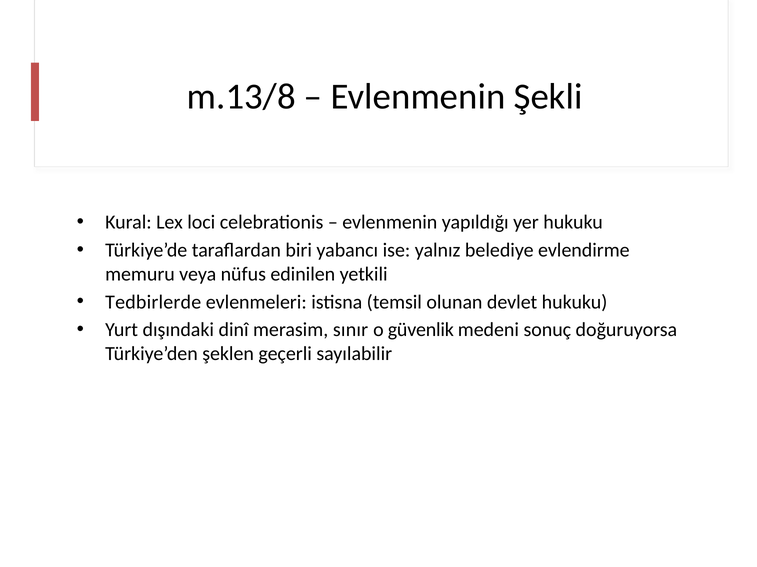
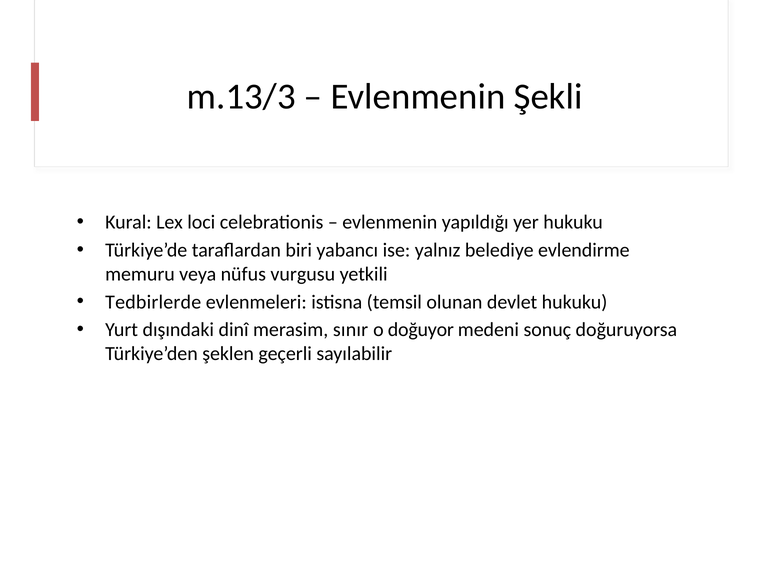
m.13/8: m.13/8 -> m.13/3
edinilen: edinilen -> vurgusu
güvenlik: güvenlik -> doğuyor
